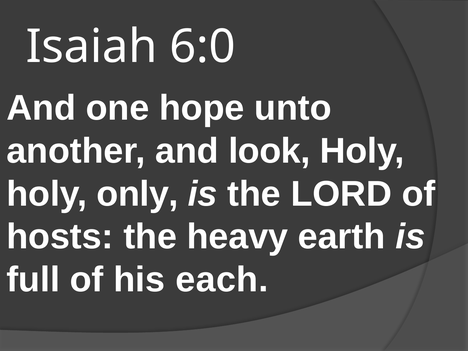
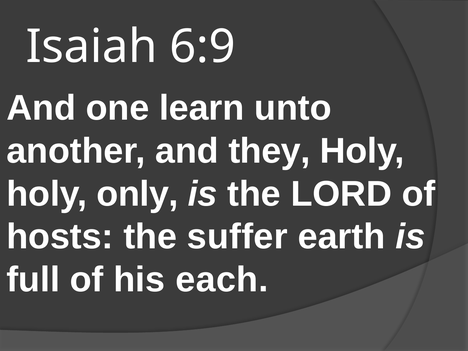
6:0: 6:0 -> 6:9
hope: hope -> learn
look: look -> they
heavy: heavy -> suffer
